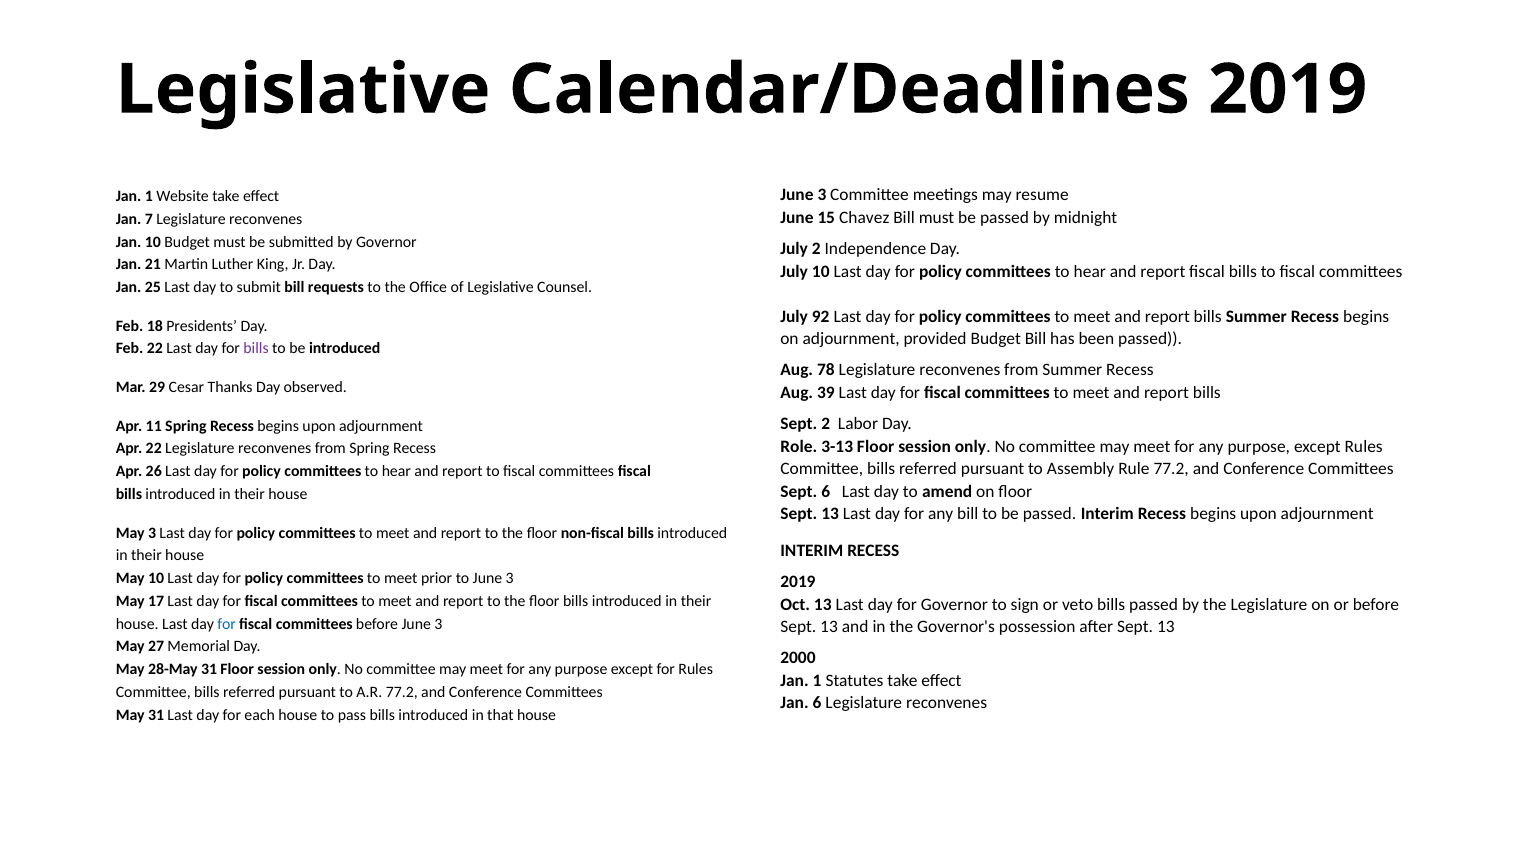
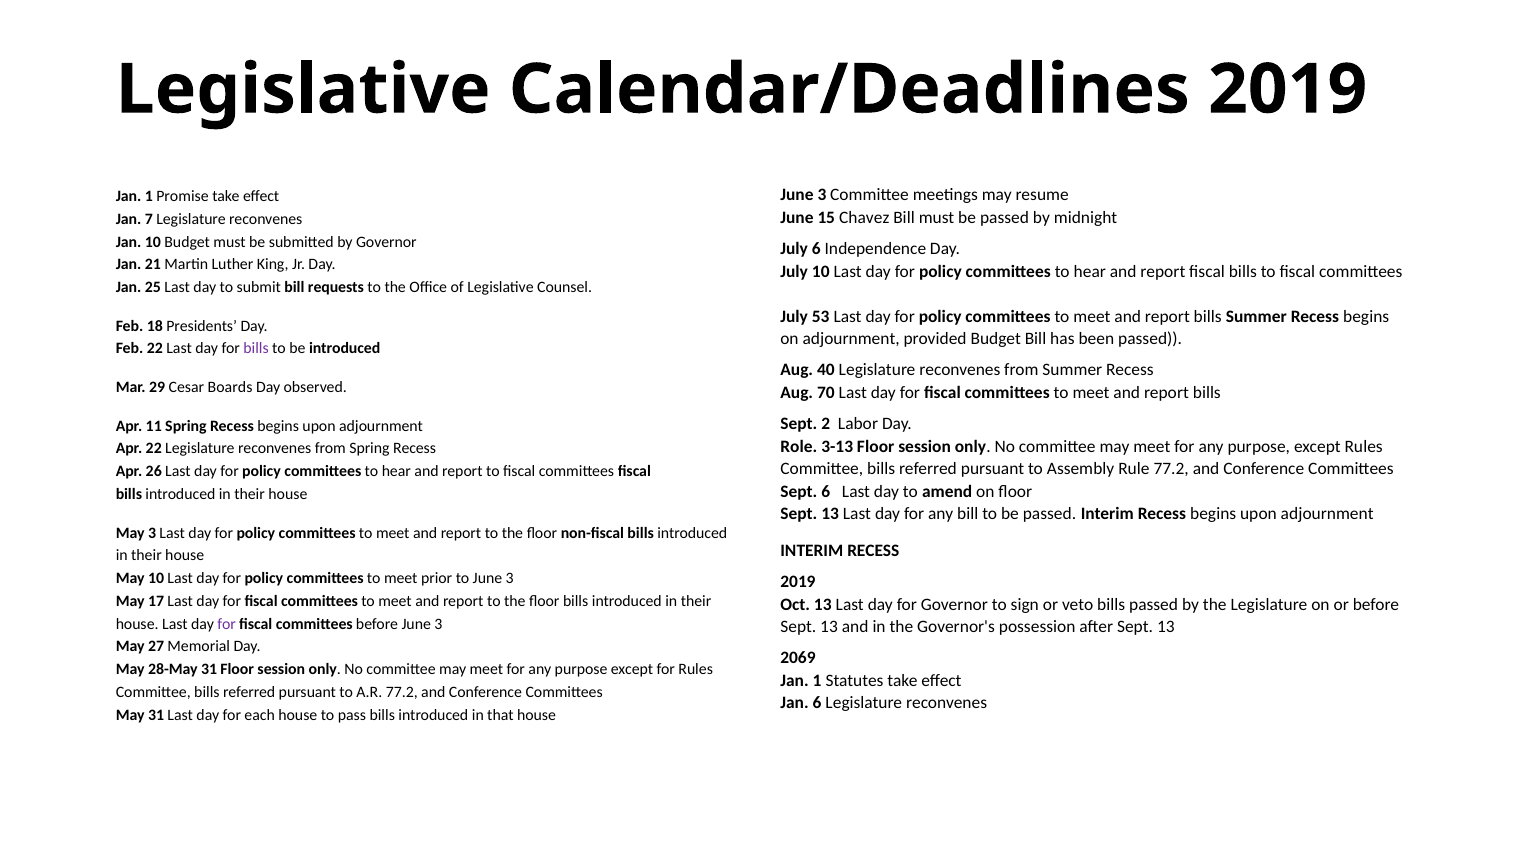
Website: Website -> Promise
July 2: 2 -> 6
92: 92 -> 53
78: 78 -> 40
Thanks: Thanks -> Boards
39: 39 -> 70
for at (227, 624) colour: blue -> purple
2000: 2000 -> 2069
